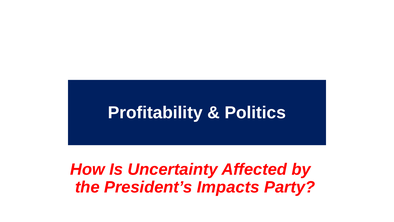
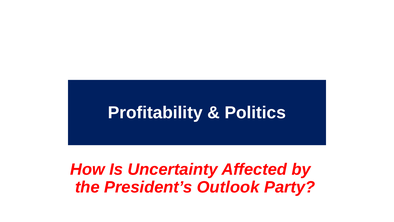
Impacts: Impacts -> Outlook
